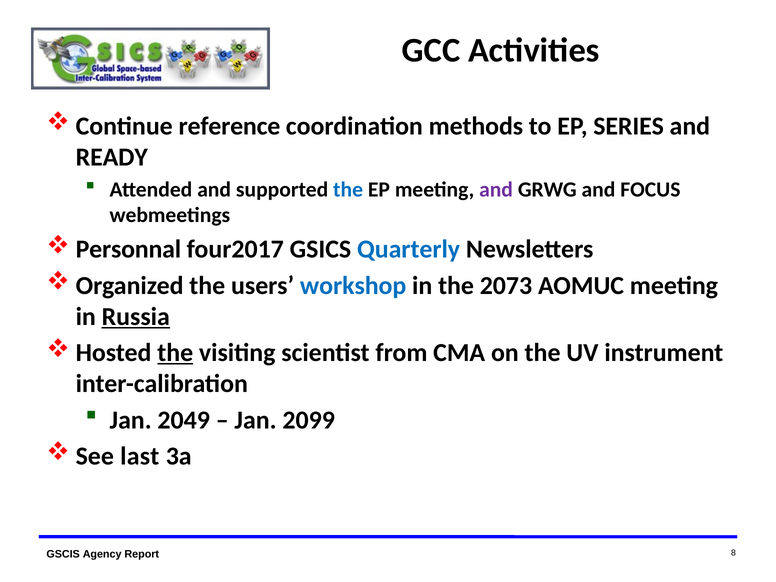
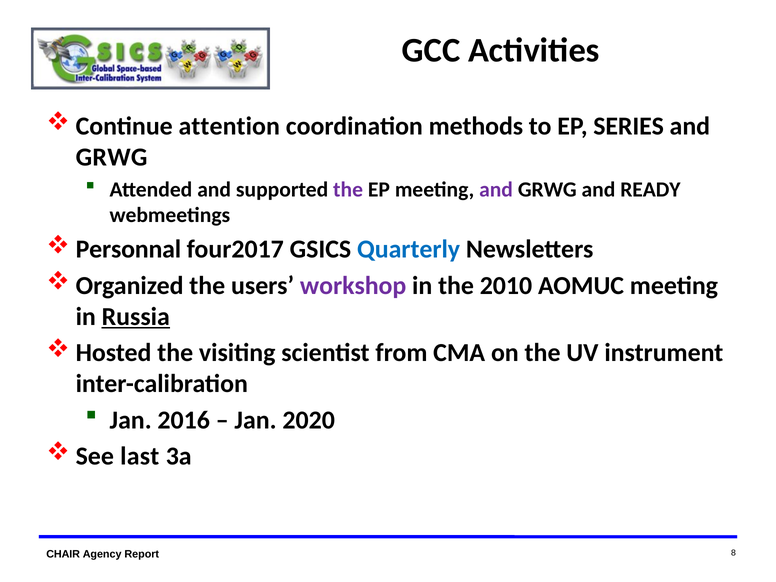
reference: reference -> attention
READY at (112, 157): READY -> GRWG
the at (348, 189) colour: blue -> purple
FOCUS: FOCUS -> READY
workshop colour: blue -> purple
2073: 2073 -> 2010
the at (175, 353) underline: present -> none
2049: 2049 -> 2016
2099: 2099 -> 2020
GSCIS: GSCIS -> CHAIR
